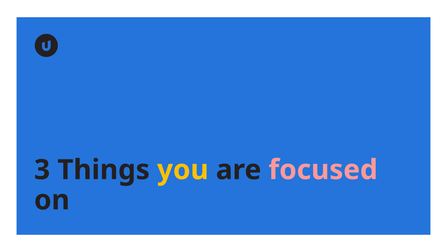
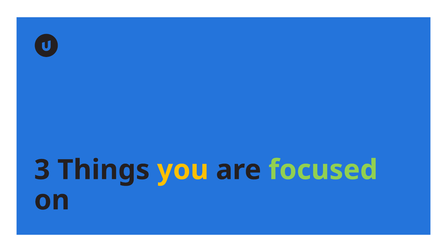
focused colour: pink -> light green
